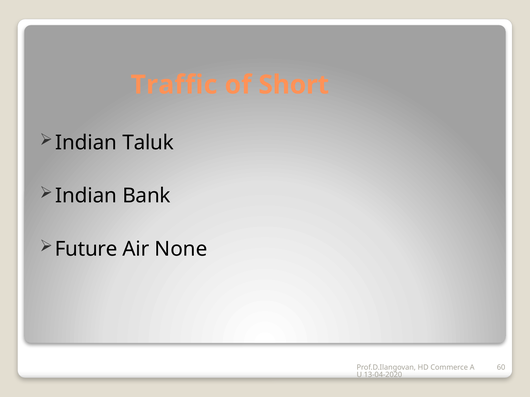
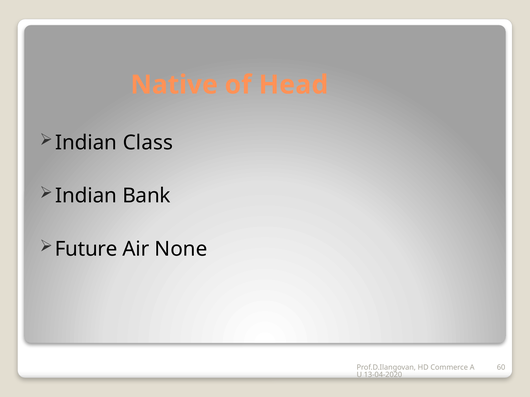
Traffic: Traffic -> Native
Short: Short -> Head
Taluk: Taluk -> Class
